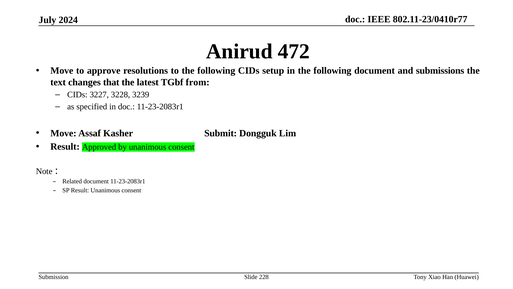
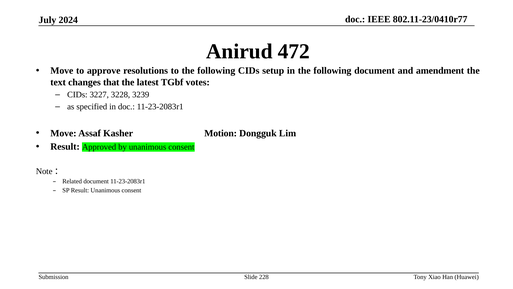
submissions: submissions -> amendment
from: from -> votes
Submit: Submit -> Motion
